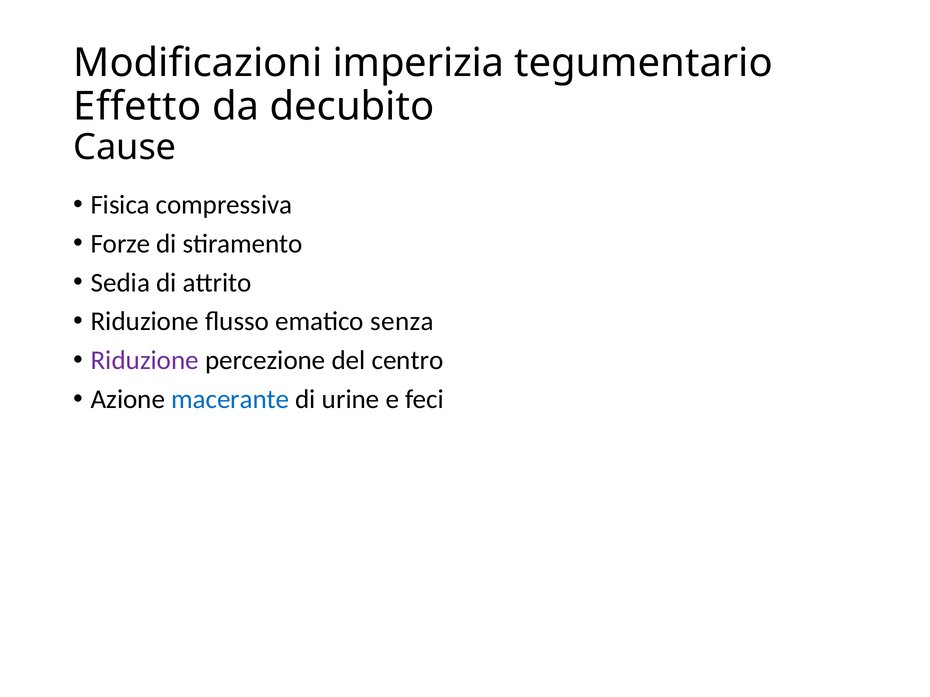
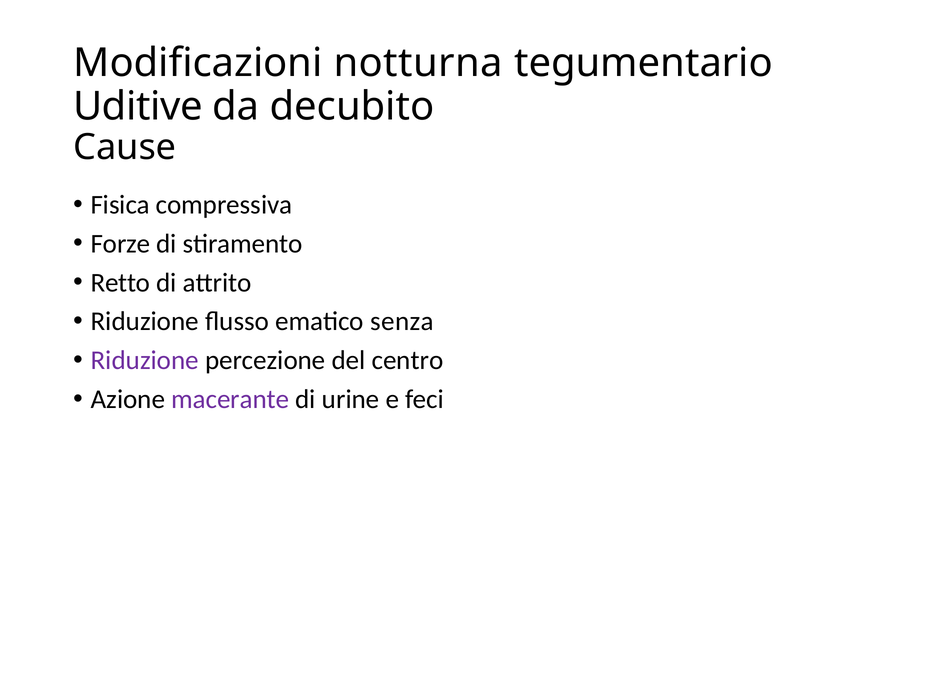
imperizia: imperizia -> notturna
Effetto: Effetto -> Uditive
Sedia: Sedia -> Retto
macerante colour: blue -> purple
